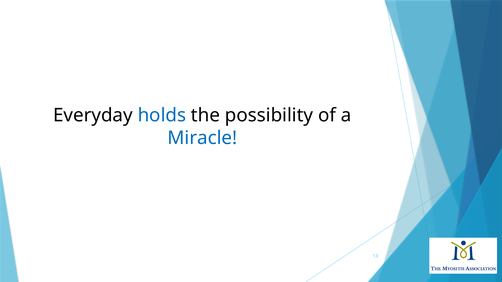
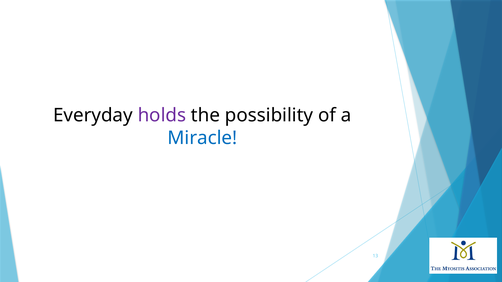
holds colour: blue -> purple
